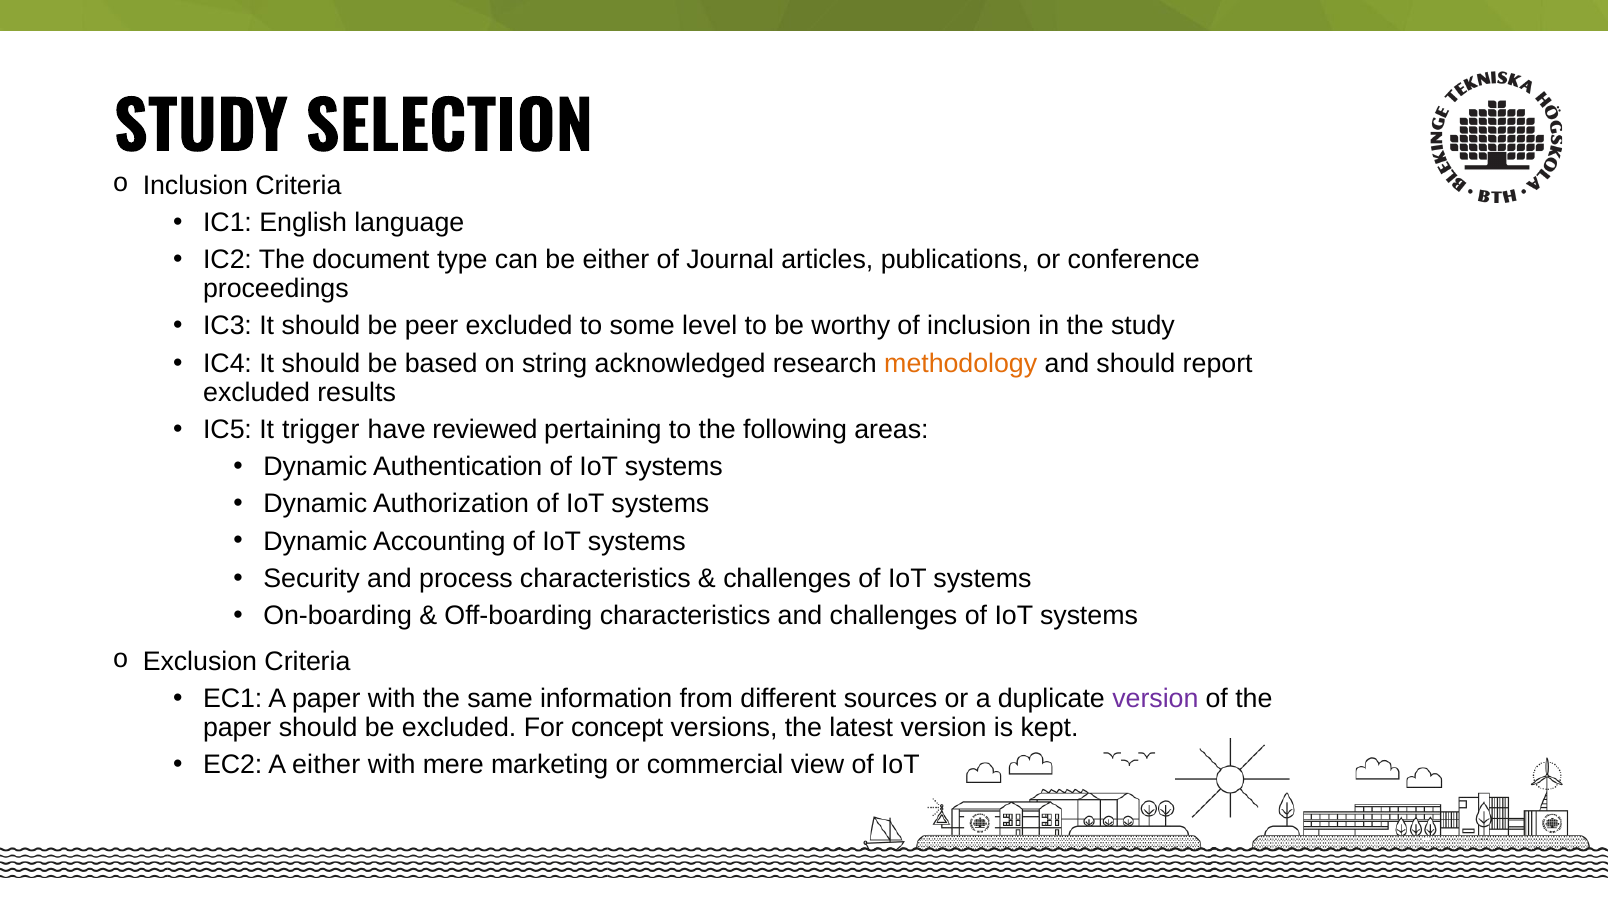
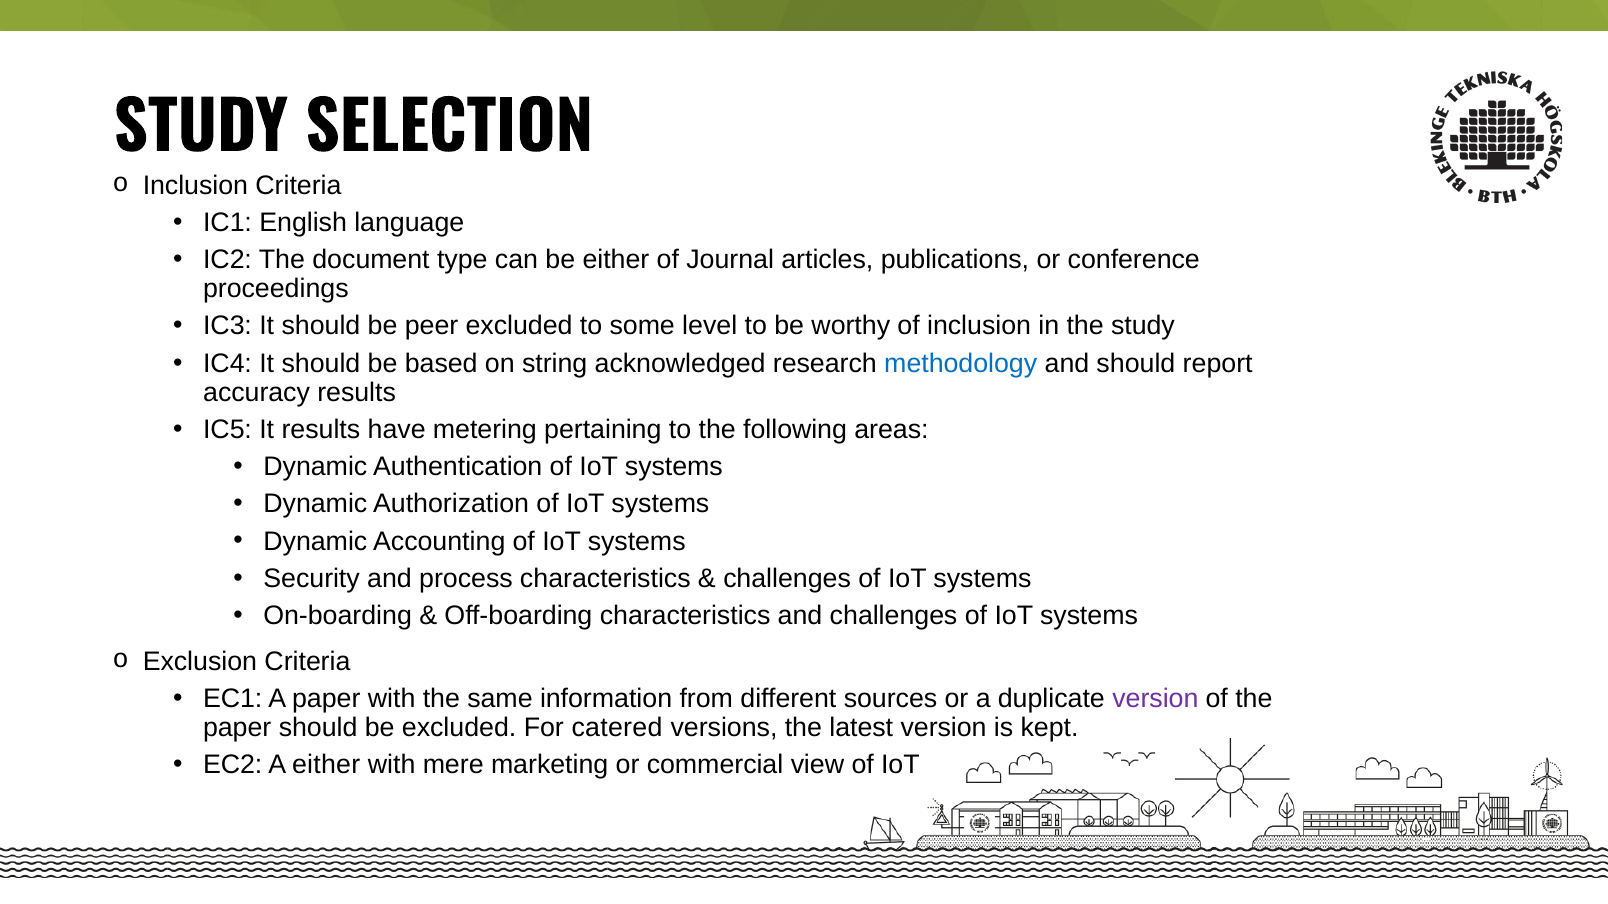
methodology colour: orange -> blue
excluded at (257, 393): excluded -> accuracy
It trigger: trigger -> results
reviewed: reviewed -> metering
concept: concept -> catered
